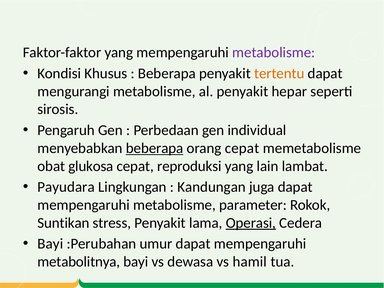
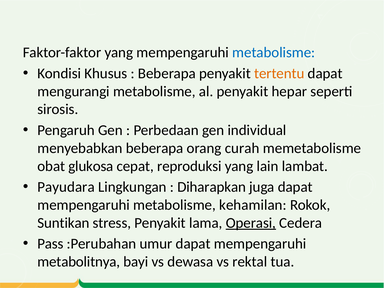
metabolisme at (274, 53) colour: purple -> blue
beberapa at (155, 148) underline: present -> none
orang cepat: cepat -> curah
Kandungan: Kandungan -> Diharapkan
parameter: parameter -> kehamilan
Bayi at (50, 244): Bayi -> Pass
hamil: hamil -> rektal
